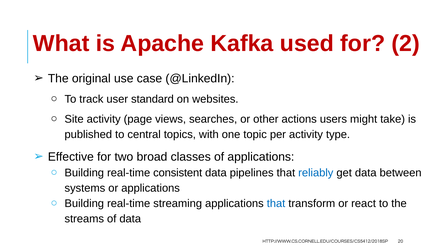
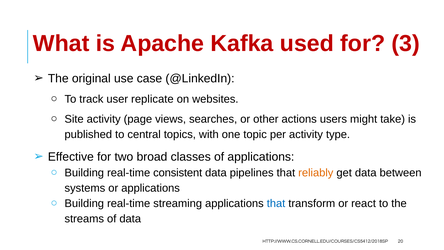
2: 2 -> 3
standard: standard -> replicate
reliably colour: blue -> orange
